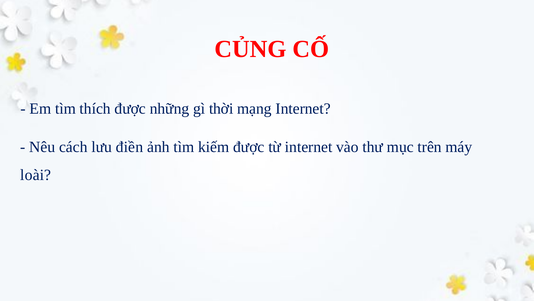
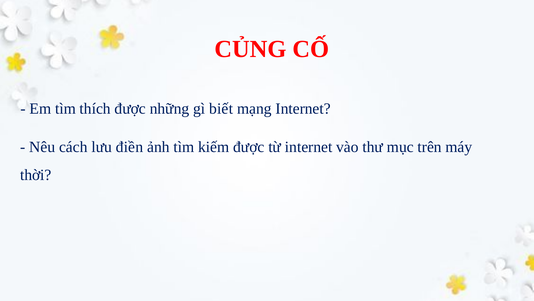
thời: thời -> biết
loài: loài -> thời
